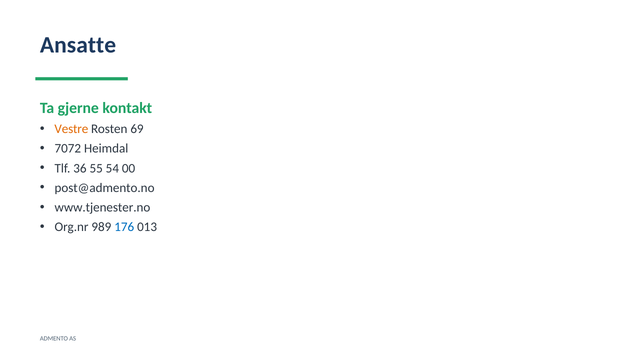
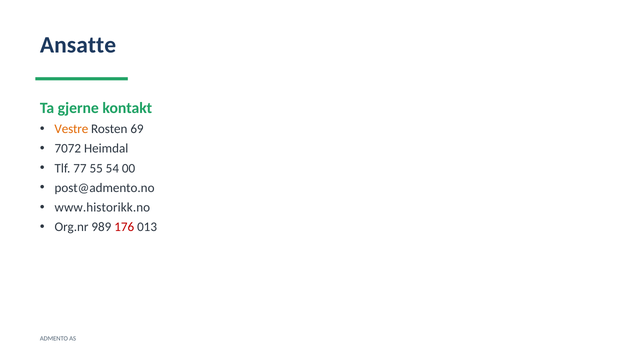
36: 36 -> 77
www.tjenester.no: www.tjenester.no -> www.historikk.no
176 colour: blue -> red
